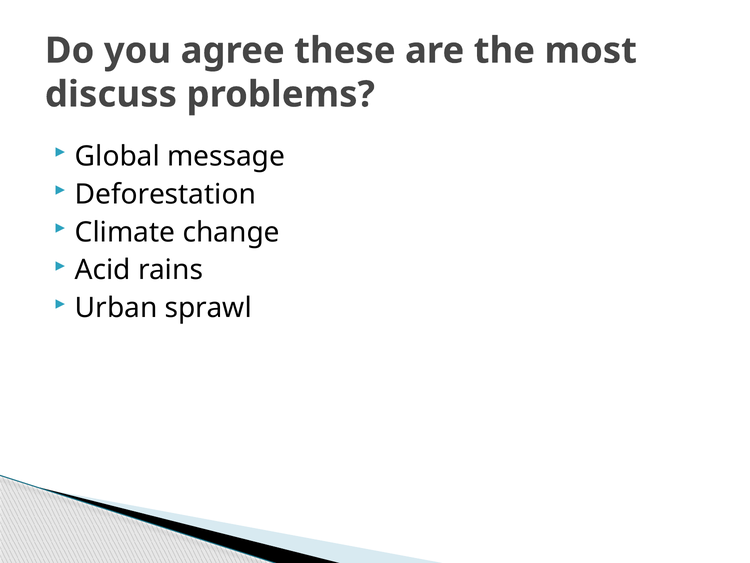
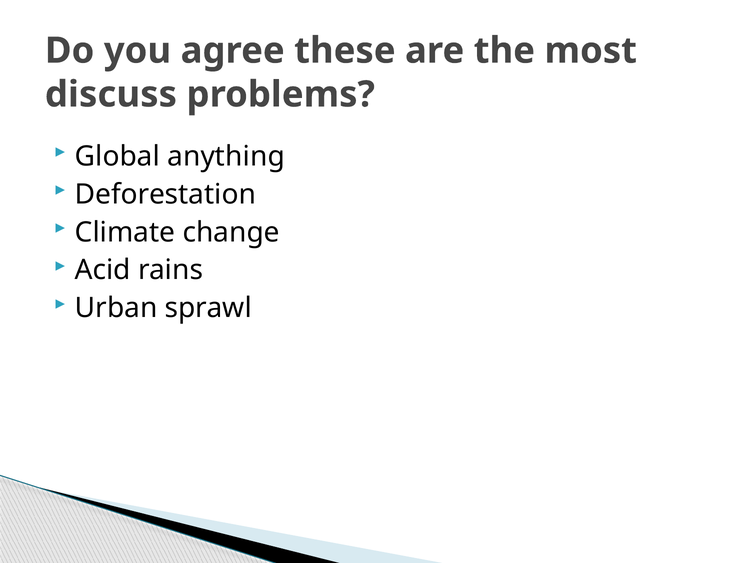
message: message -> anything
